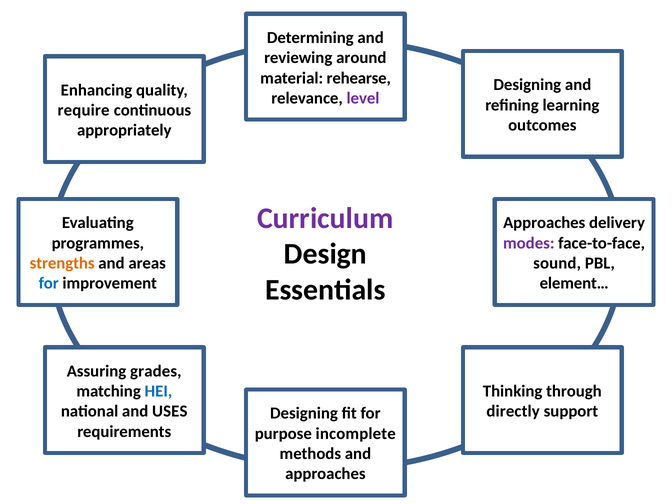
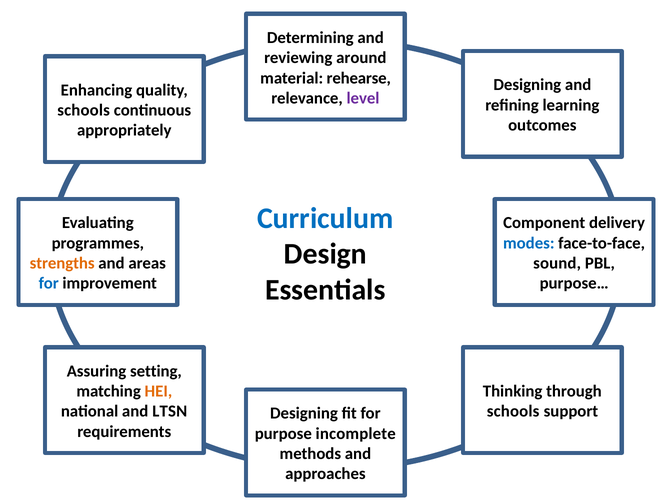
require at (84, 110): require -> schools
Curriculum colour: purple -> blue
Approaches at (544, 223): Approaches -> Component
modes colour: purple -> blue
element…: element… -> purpose…
grades: grades -> setting
HEI colour: blue -> orange
USES: USES -> LTSN
directly at (513, 411): directly -> schools
